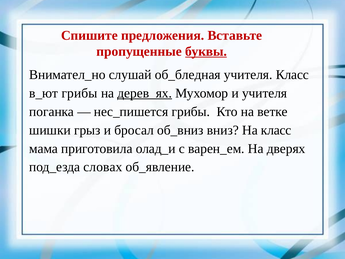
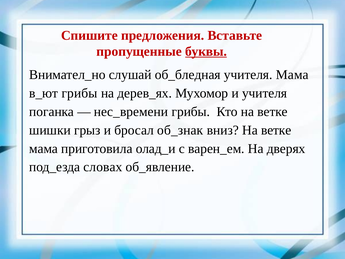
учителя Класс: Класс -> Мама
дерев_ях underline: present -> none
нес_пишется: нес_пишется -> нес_времени
об_вниз: об_вниз -> об_знак
вниз На класс: класс -> ветке
